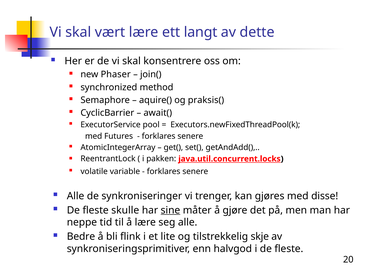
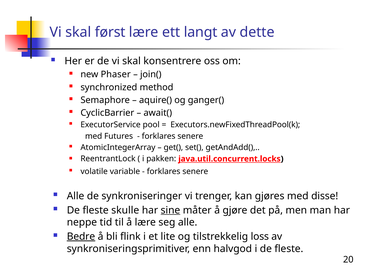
vært: vært -> først
praksis(: praksis( -> ganger(
Bedre underline: none -> present
skje: skje -> loss
